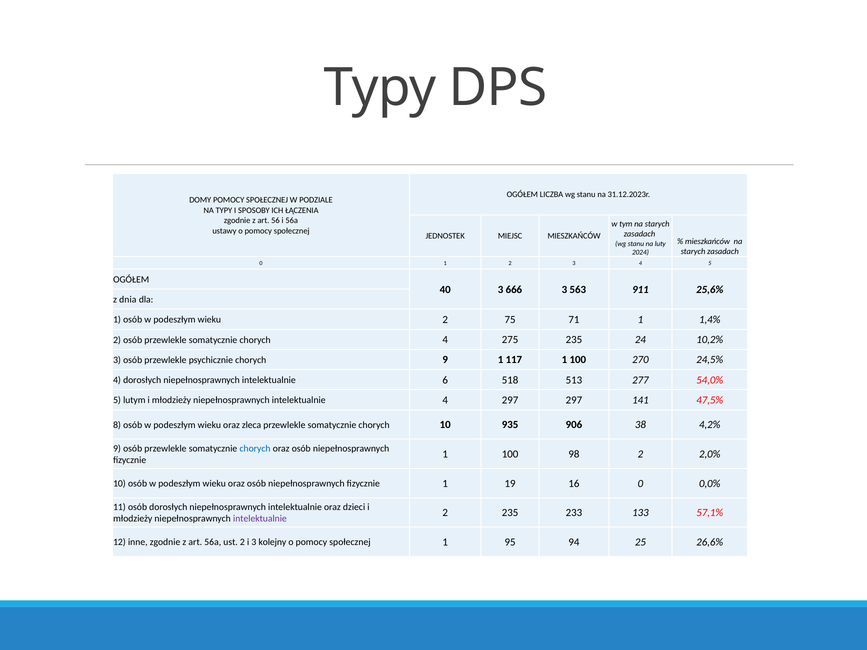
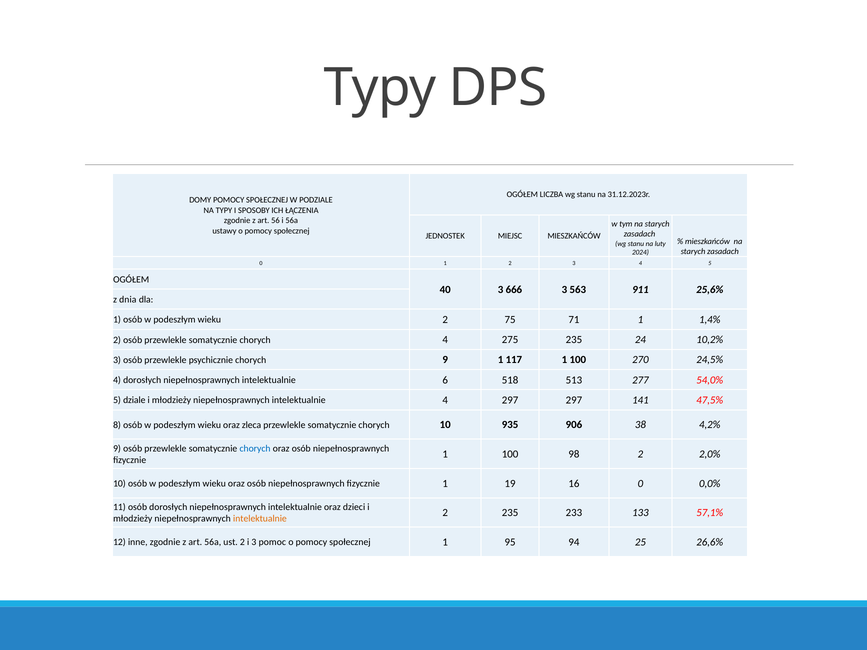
lutym: lutym -> dziale
intelektualnie at (260, 519) colour: purple -> orange
kolejny: kolejny -> pomoc
